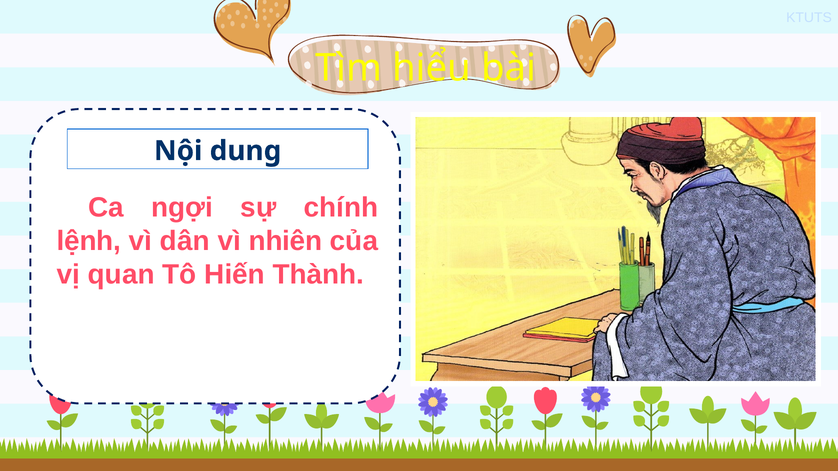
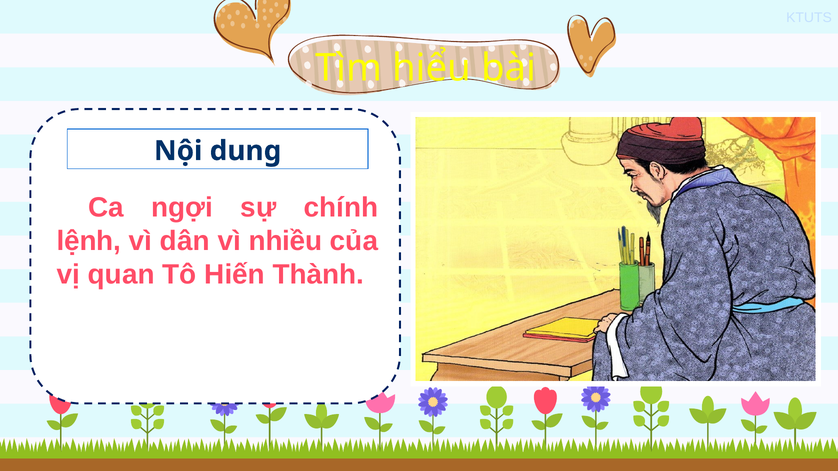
nhiên: nhiên -> nhiều
